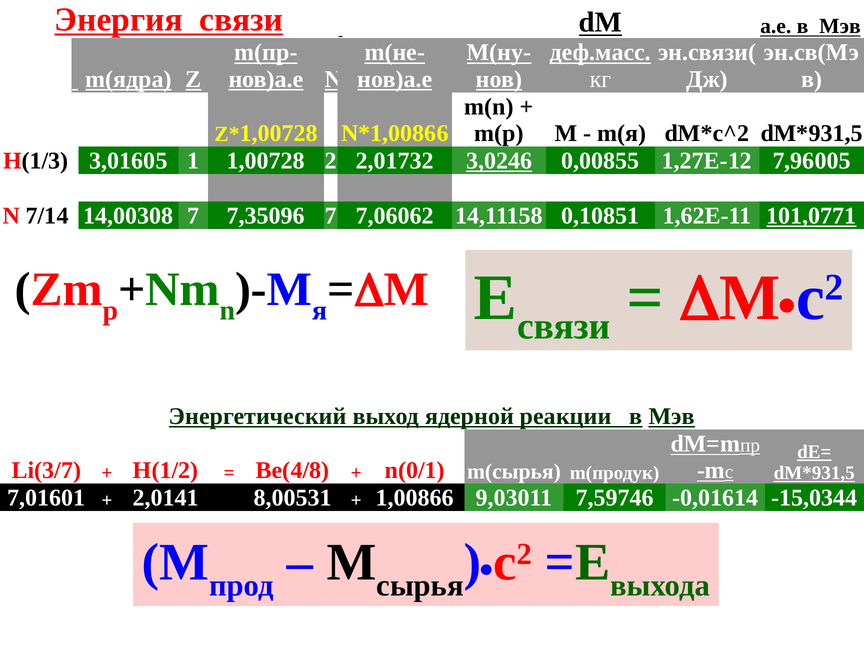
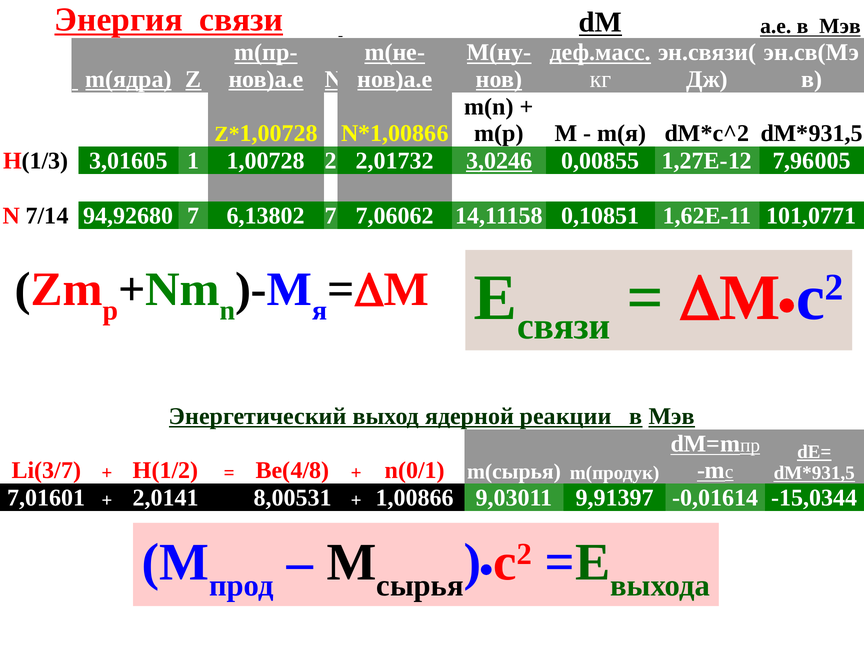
14,00308: 14,00308 -> 94,92680
7,35096: 7,35096 -> 6,13802
101,0771 underline: present -> none
7,59746: 7,59746 -> 9,91397
